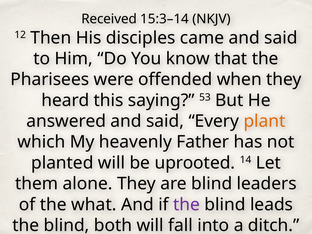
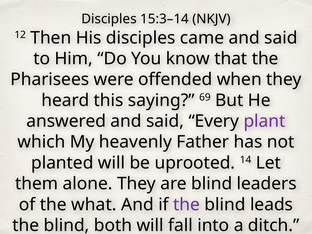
Received at (109, 19): Received -> Disciples
53: 53 -> 69
plant colour: orange -> purple
